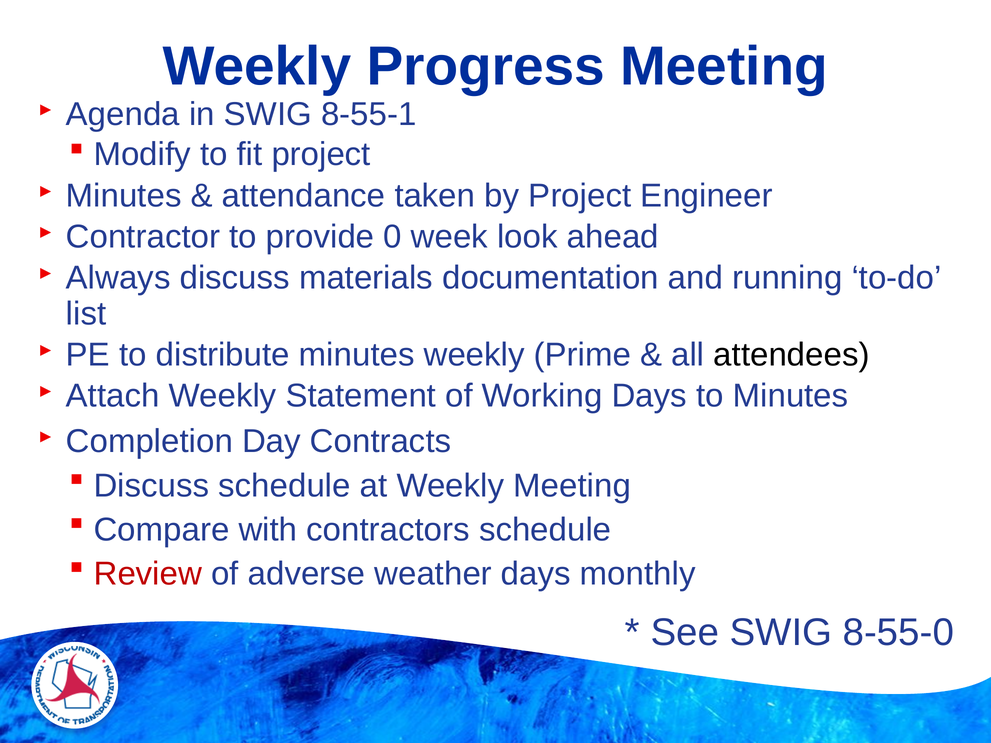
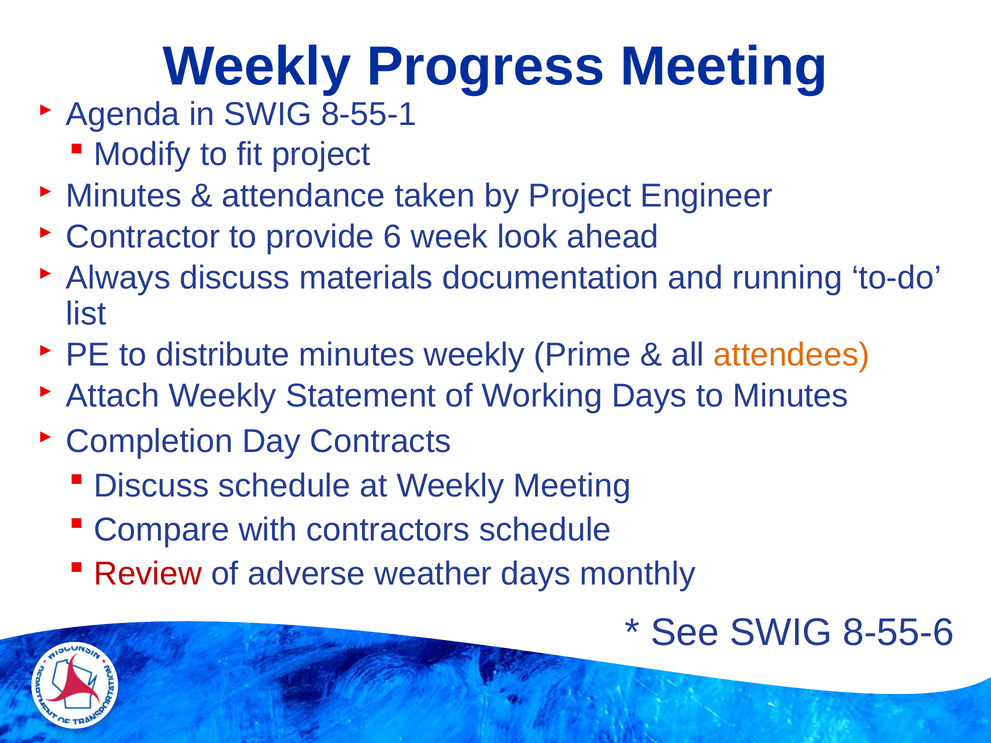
0: 0 -> 6
attendees colour: black -> orange
8-55-0: 8-55-0 -> 8-55-6
